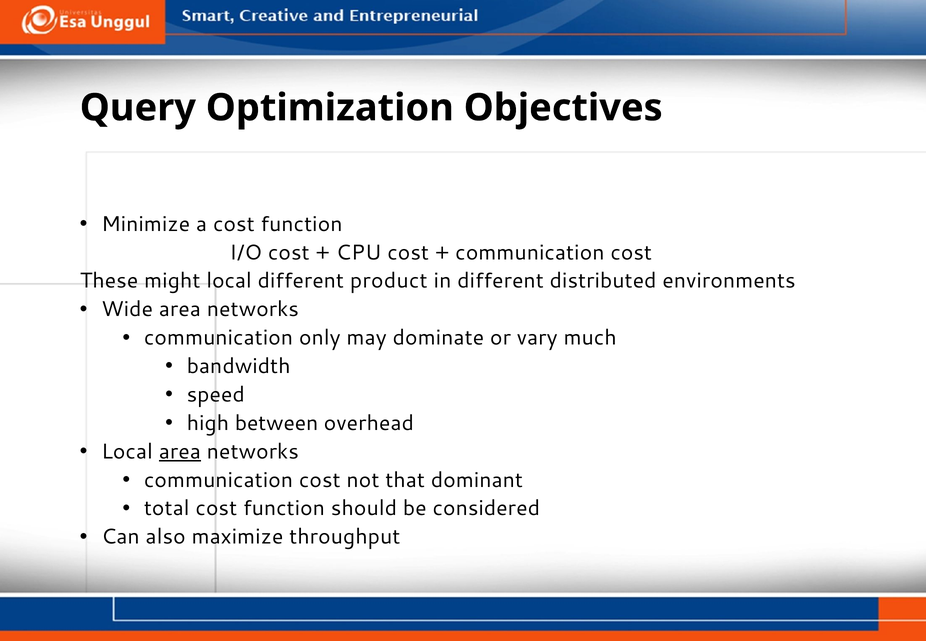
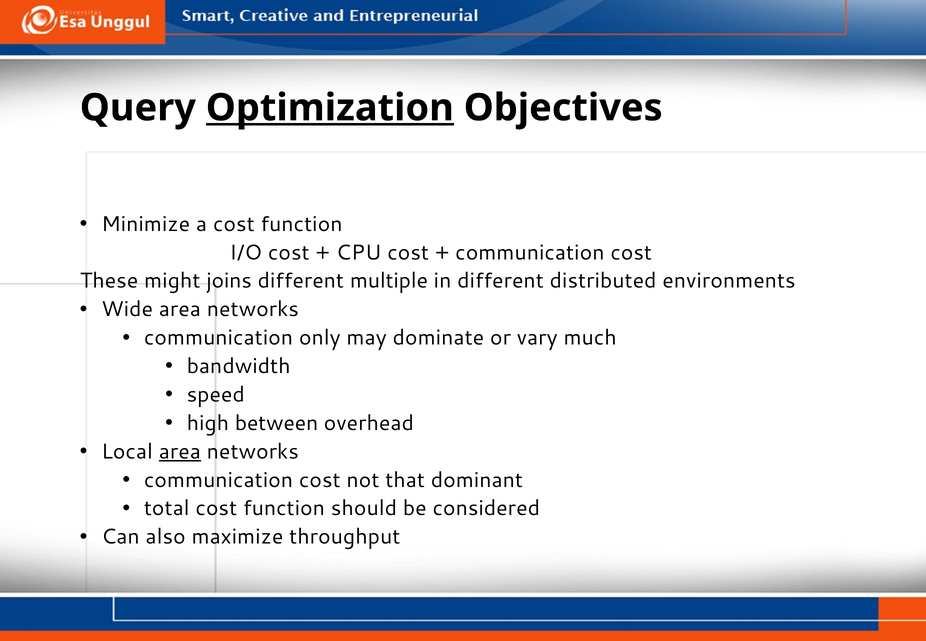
Optimization underline: none -> present
might local: local -> joins
product: product -> multiple
